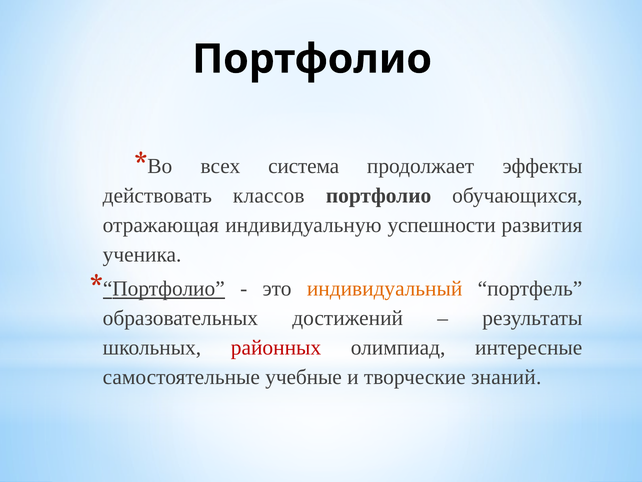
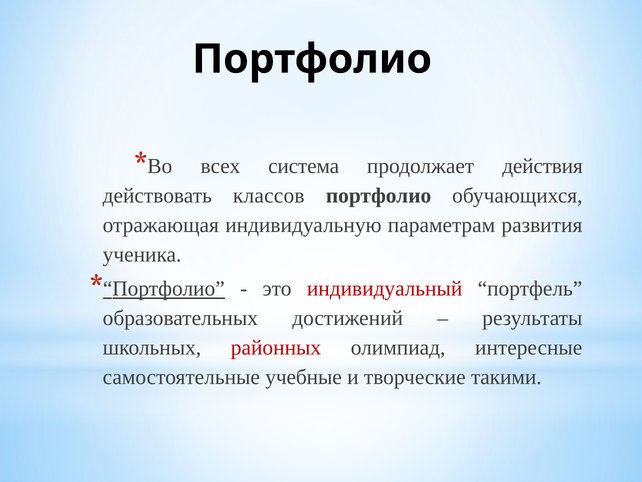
эффекты: эффекты -> действия
успешности: успешности -> параметрам
индивидуальный colour: orange -> red
знаний: знаний -> такими
